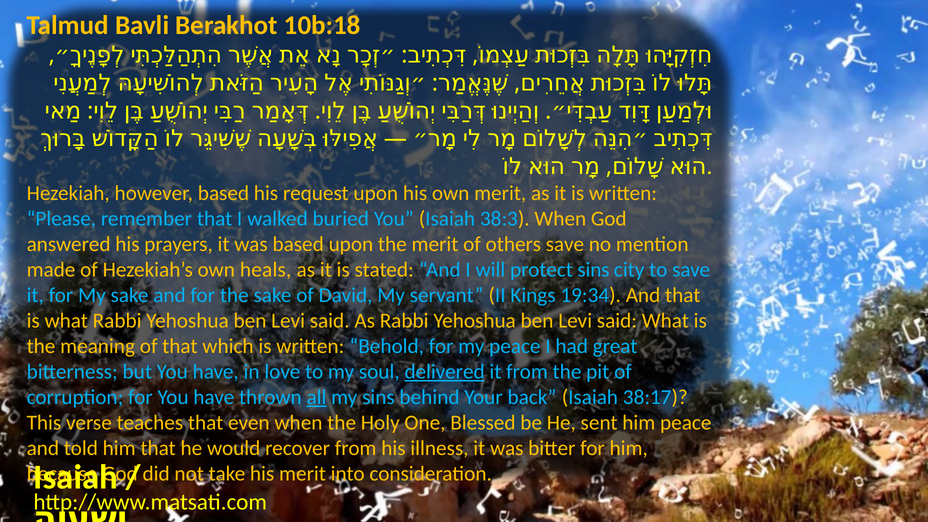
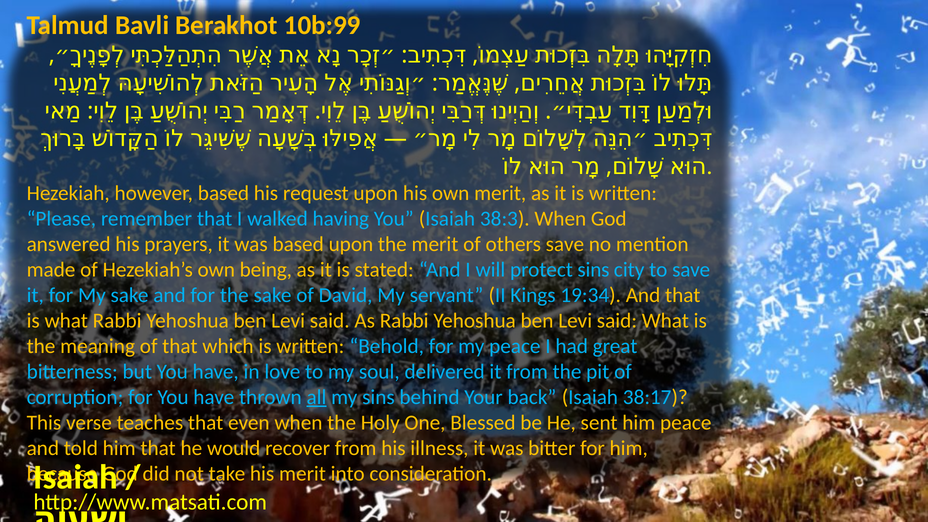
10b:18: 10b:18 -> 10b:99
buried: buried -> having
heals: heals -> being
delivered underline: present -> none
